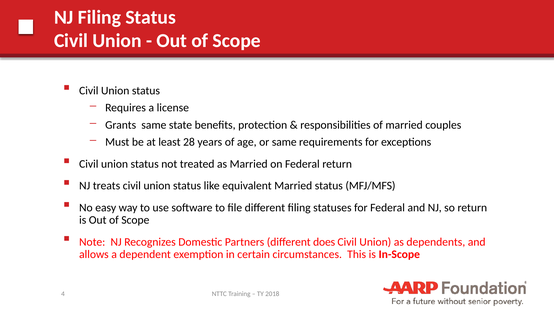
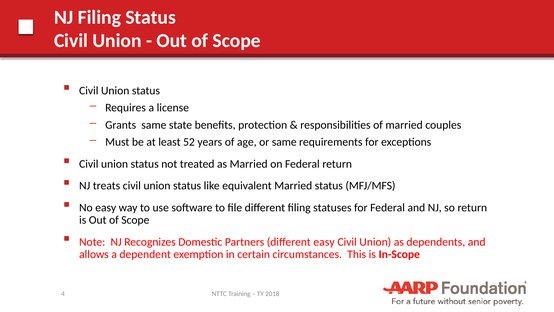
28: 28 -> 52
different does: does -> easy
